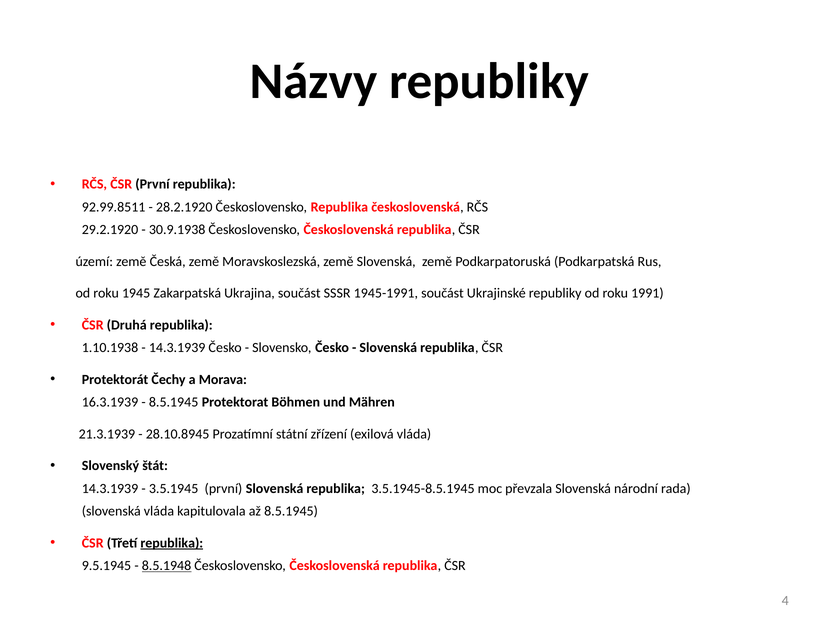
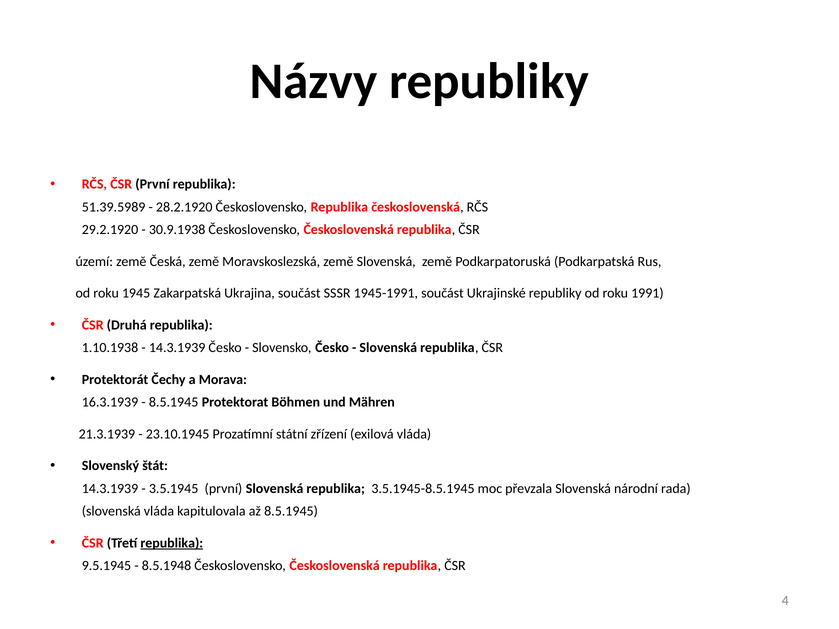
92.99.8511: 92.99.8511 -> 51.39.5989
28.10.8945: 28.10.8945 -> 23.10.1945
8.5.1948 underline: present -> none
